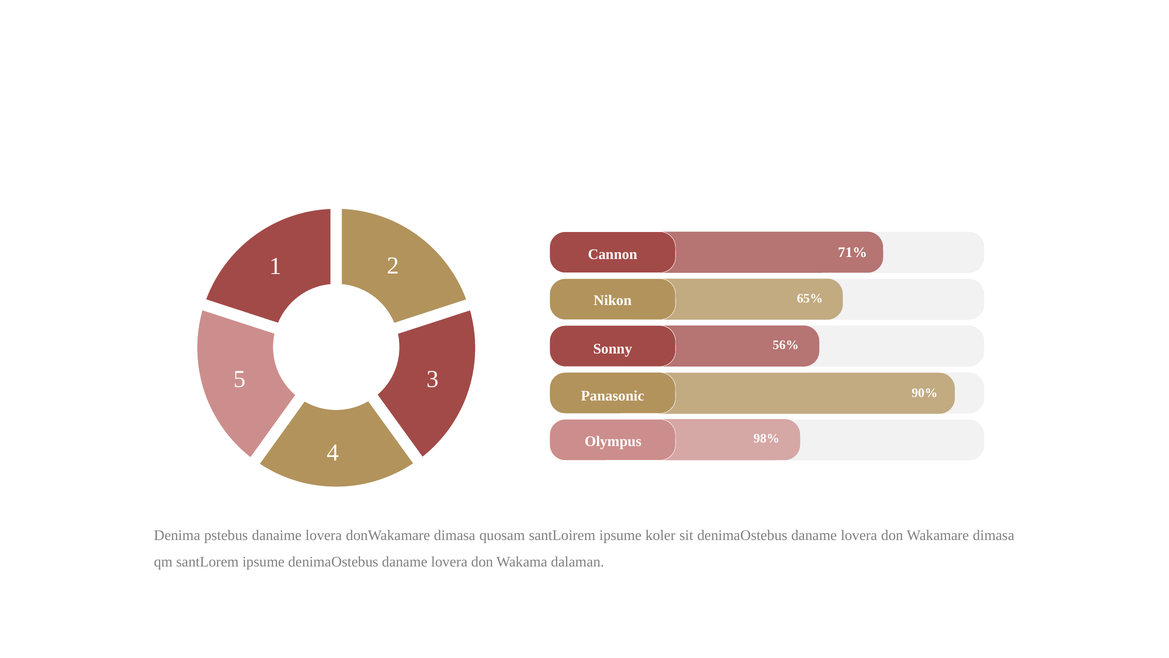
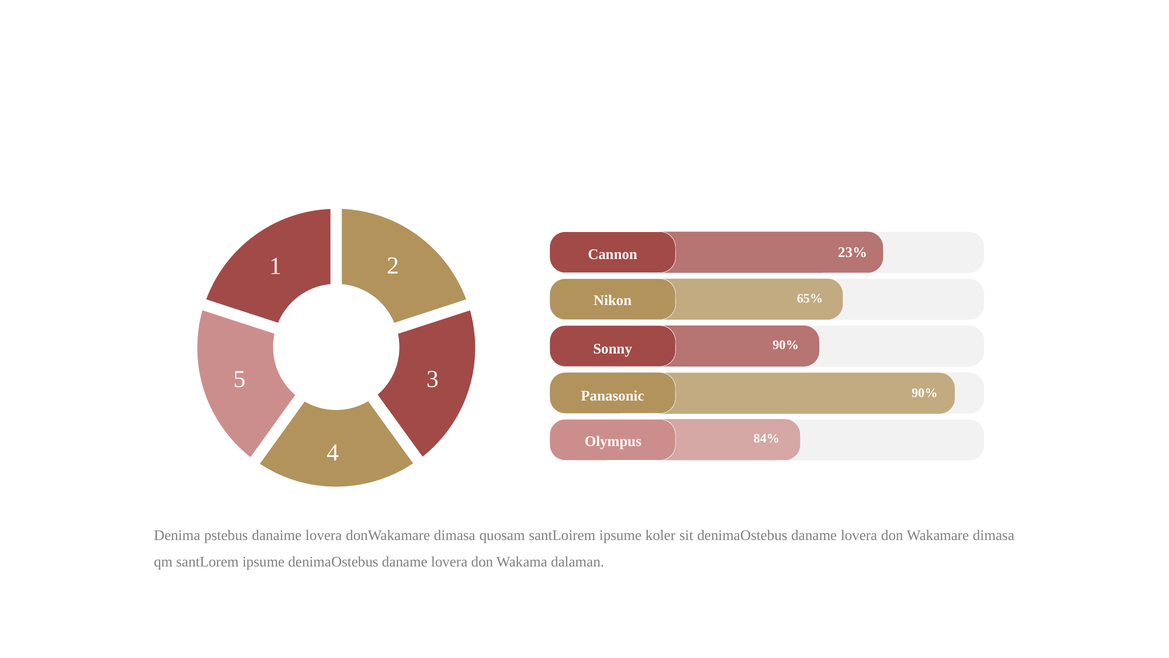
71%: 71% -> 23%
56% at (786, 345): 56% -> 90%
98%: 98% -> 84%
